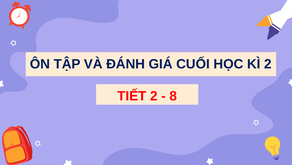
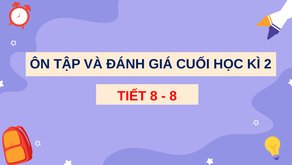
TIẾT 2: 2 -> 8
